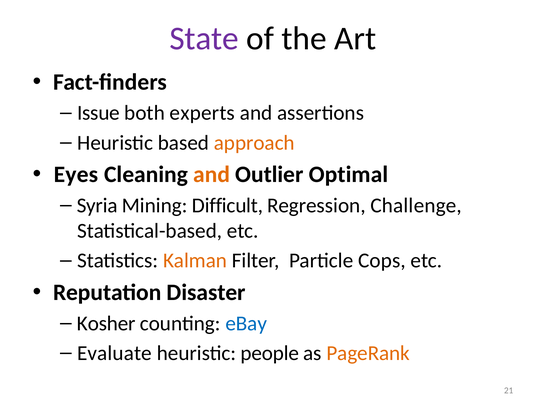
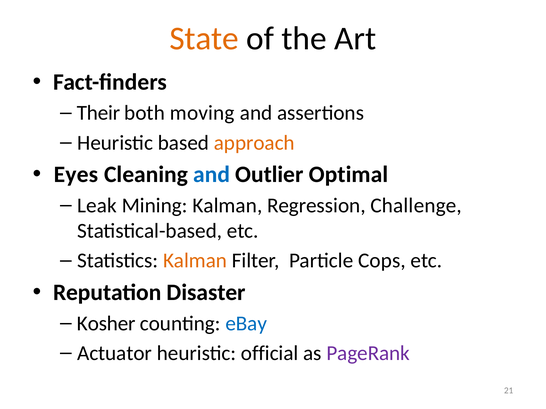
State colour: purple -> orange
Issue: Issue -> Their
experts: experts -> moving
and at (212, 175) colour: orange -> blue
Syria: Syria -> Leak
Mining Difficult: Difficult -> Kalman
Evaluate: Evaluate -> Actuator
people: people -> official
PageRank colour: orange -> purple
